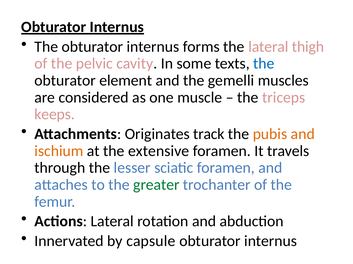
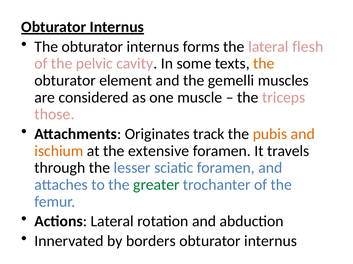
thigh: thigh -> flesh
the at (264, 64) colour: blue -> orange
keeps: keeps -> those
capsule: capsule -> borders
